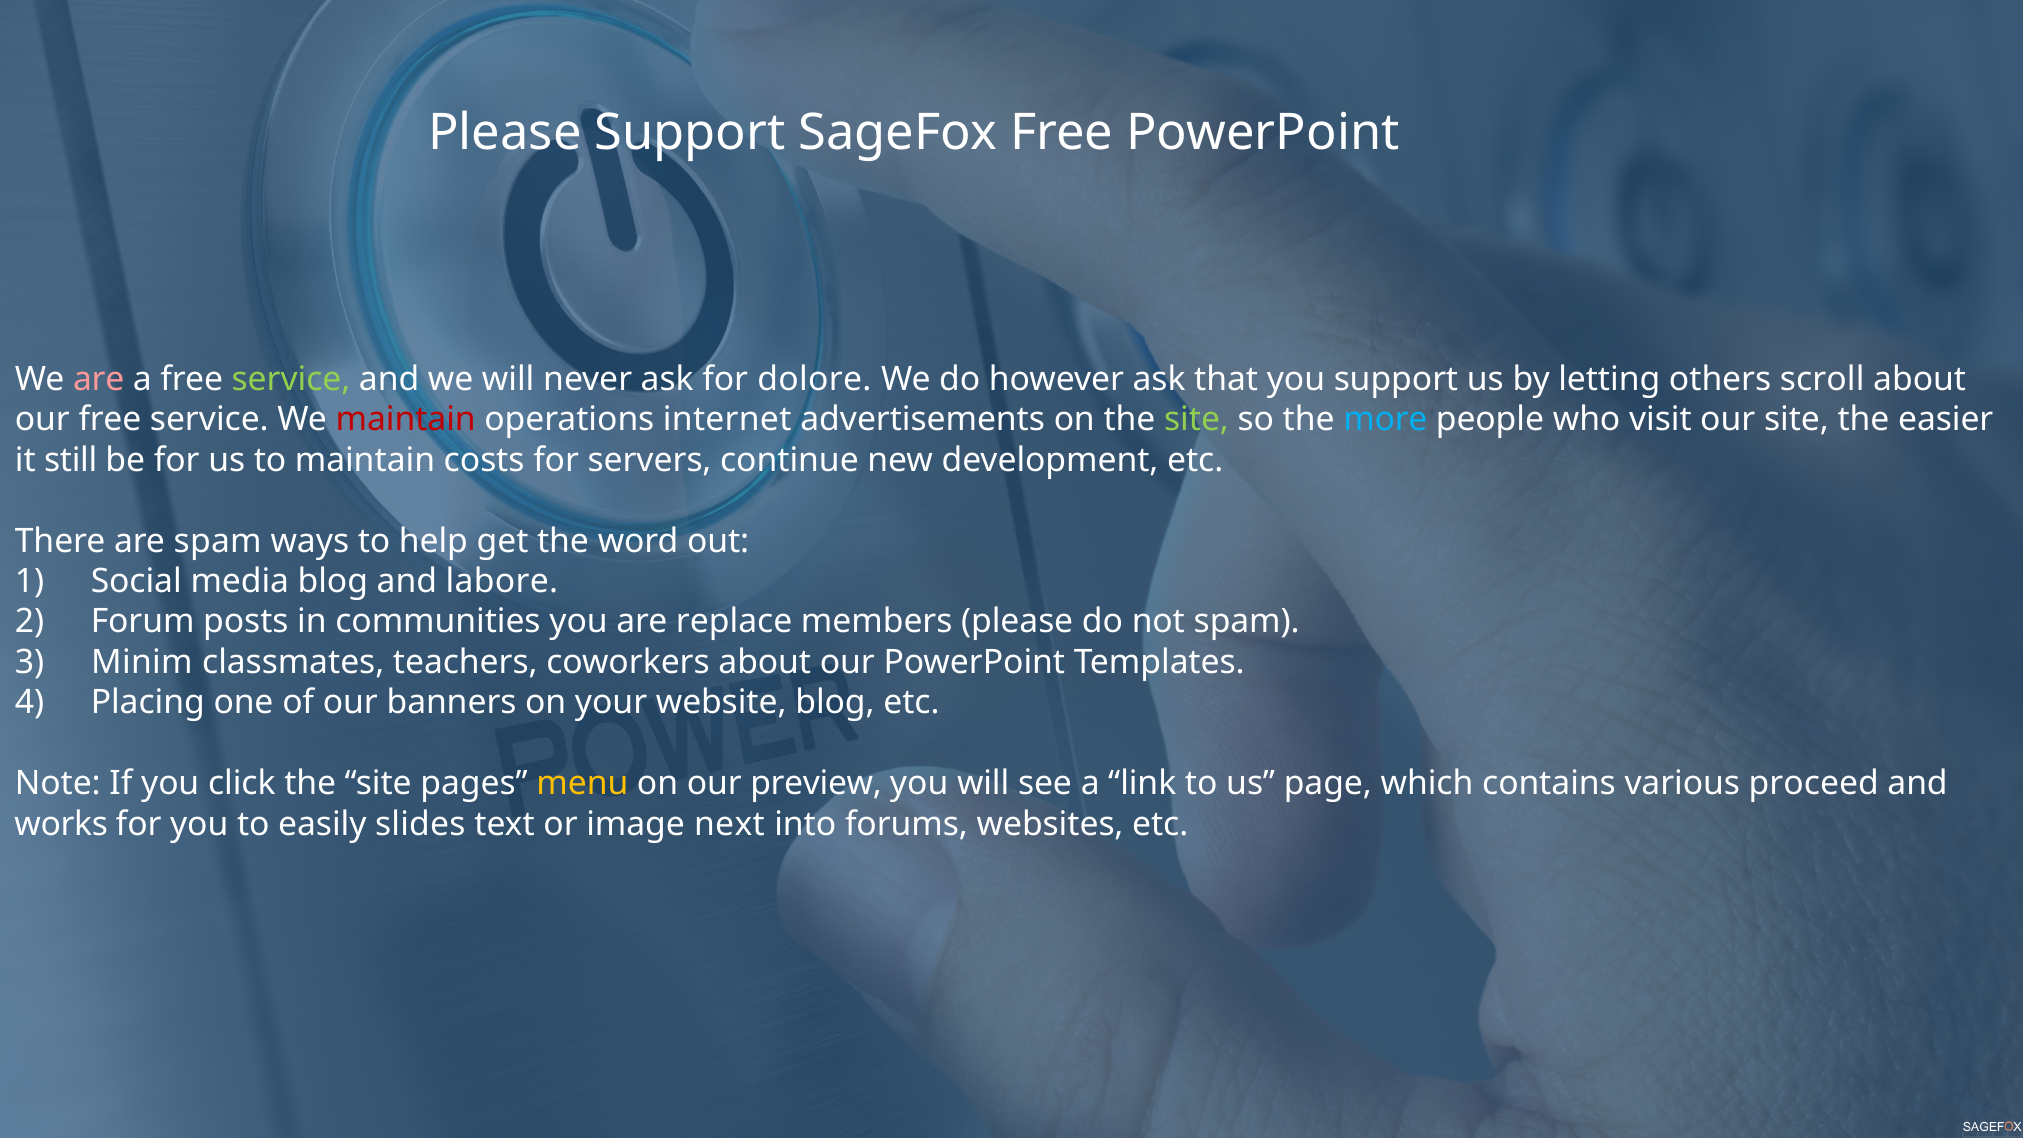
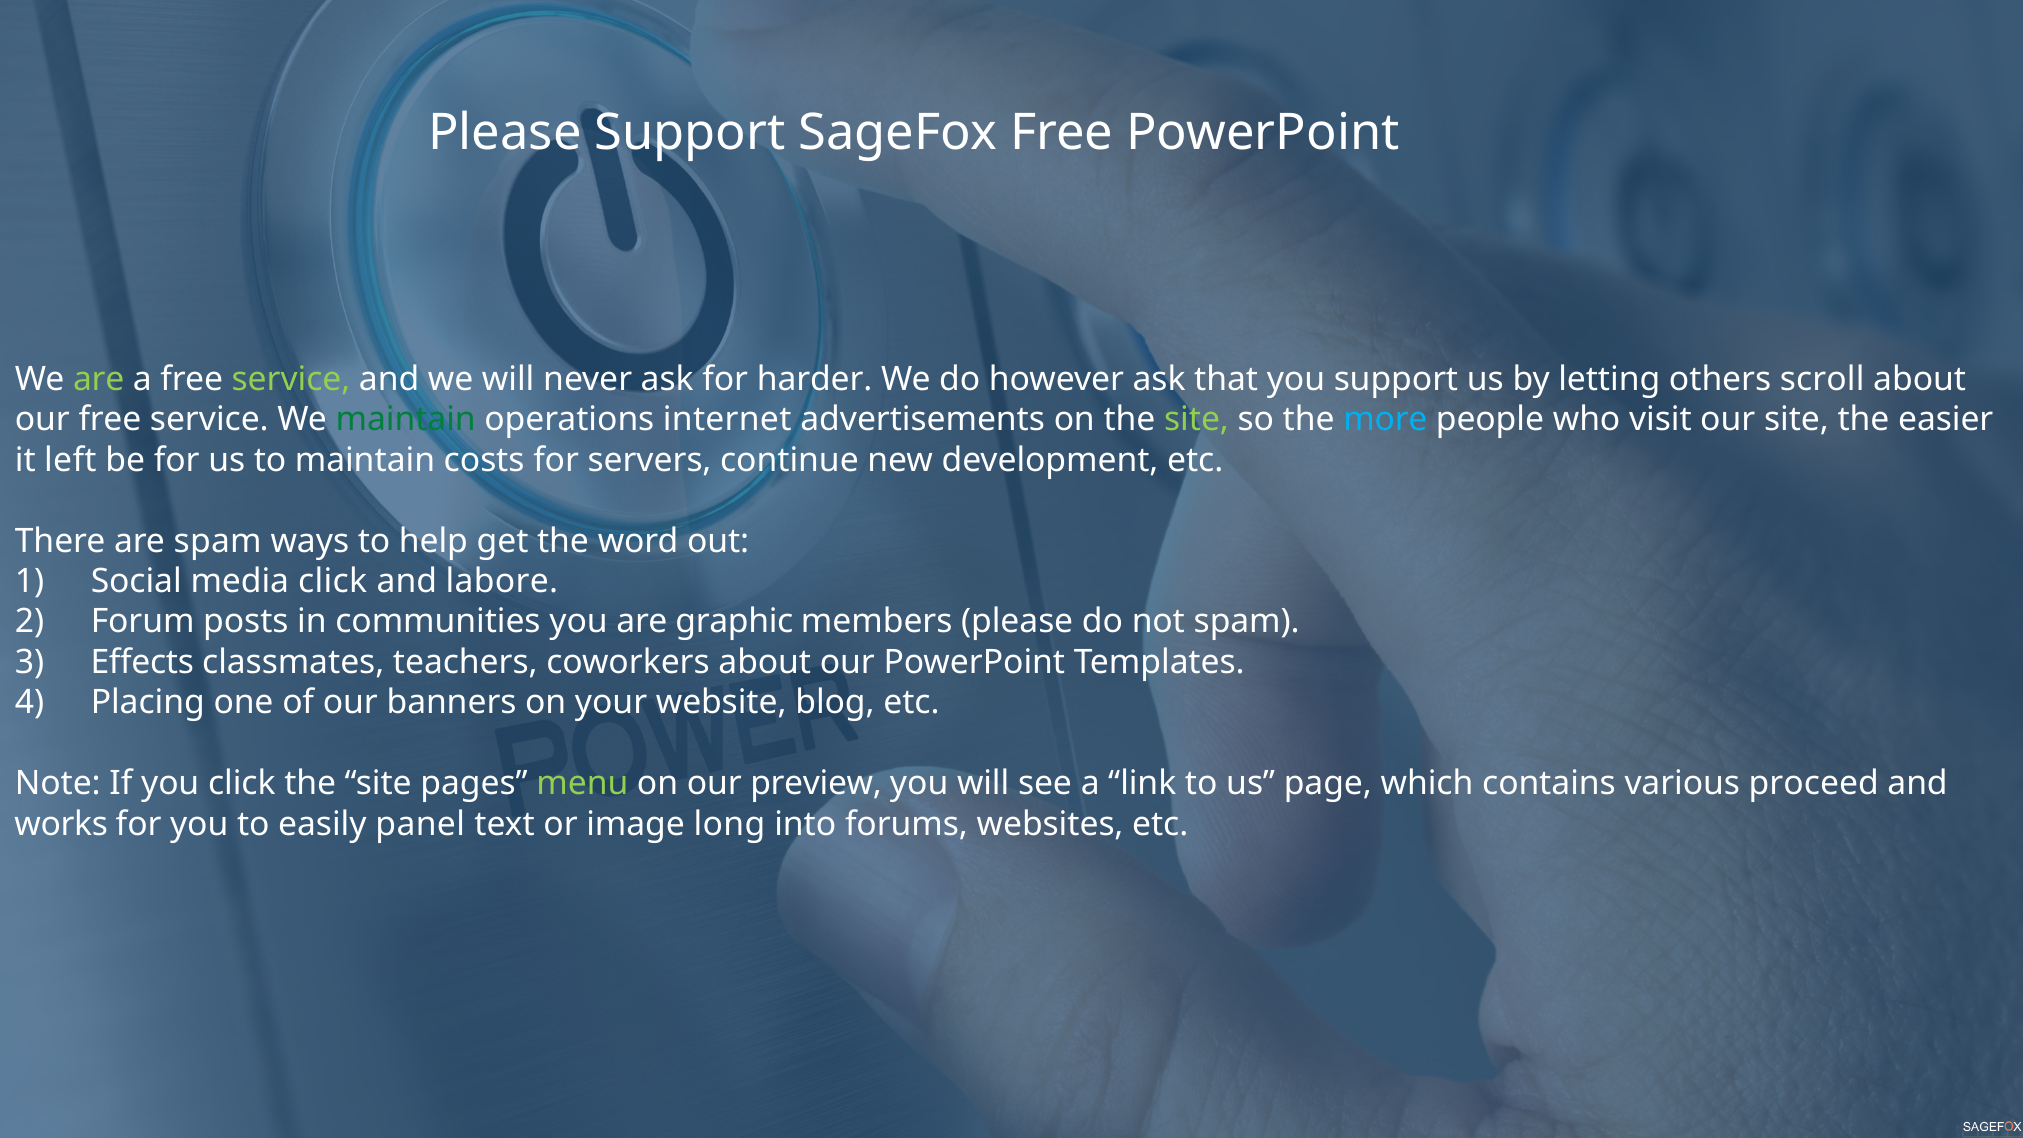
are at (99, 379) colour: pink -> light green
dolore: dolore -> harder
maintain at (406, 420) colour: red -> green
still: still -> left
media blog: blog -> click
replace: replace -> graphic
Minim: Minim -> Effects
menu colour: yellow -> light green
slides: slides -> panel
next: next -> long
